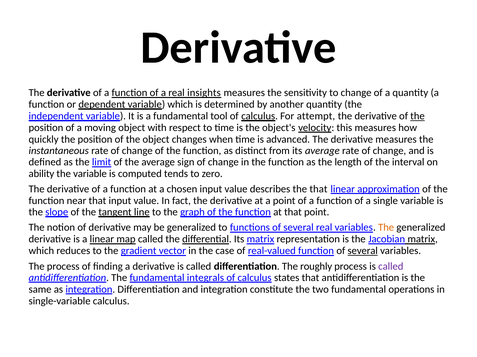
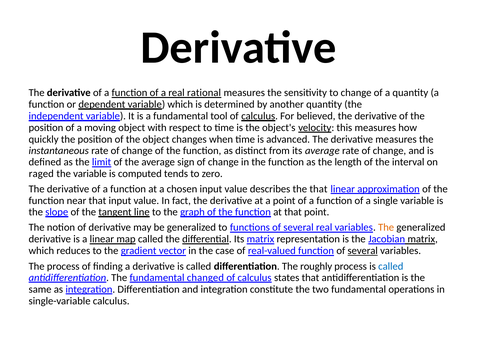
insights: insights -> rational
attempt: attempt -> believed
the at (418, 116) underline: present -> none
ability: ability -> raged
called at (391, 267) colour: purple -> blue
integrals: integrals -> changed
